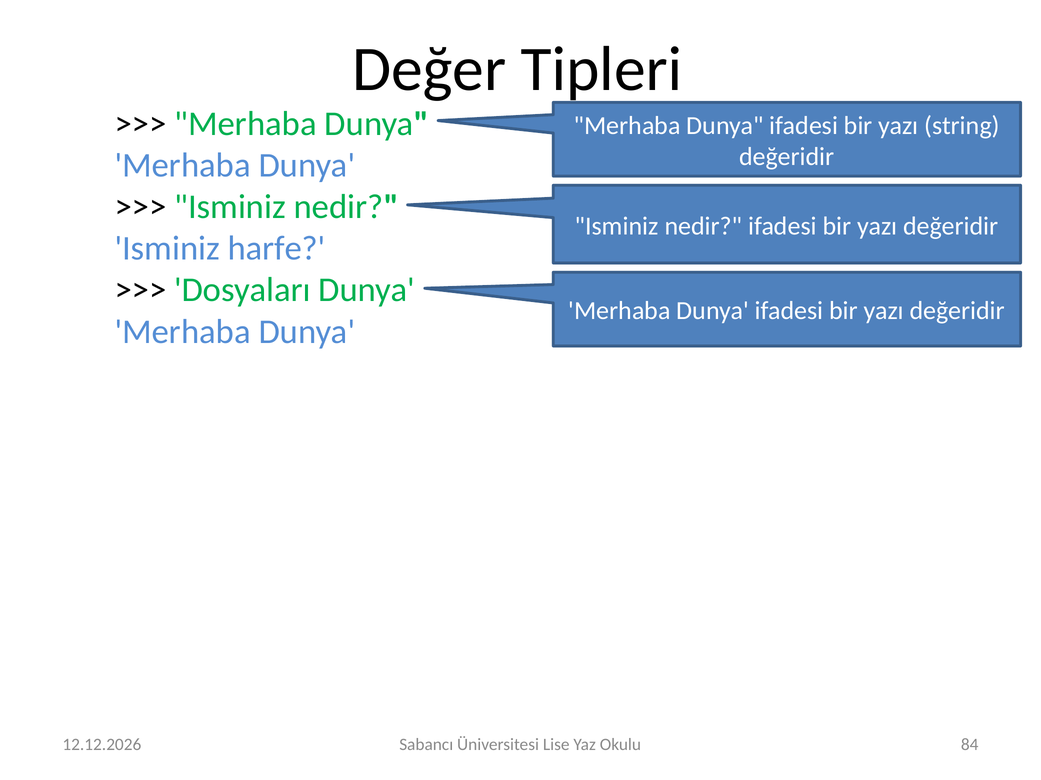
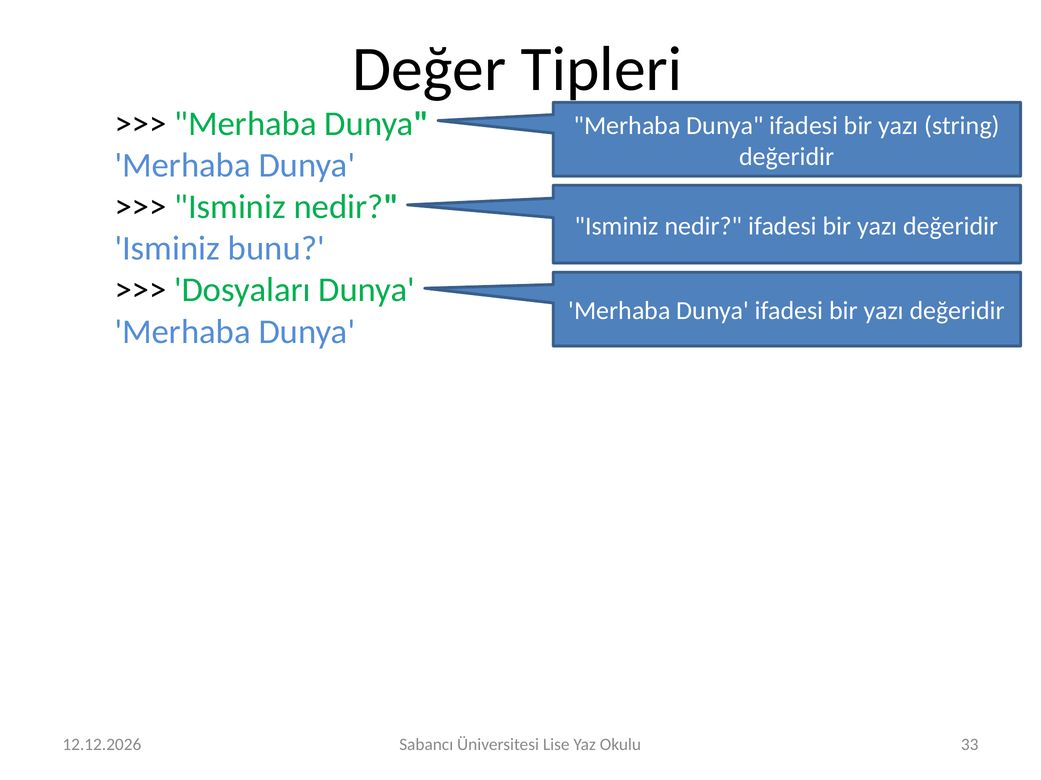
harfe: harfe -> bunu
84: 84 -> 33
